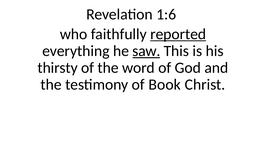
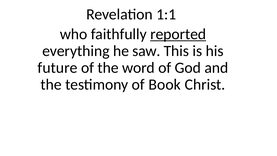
1:6: 1:6 -> 1:1
saw underline: present -> none
thirsty: thirsty -> future
